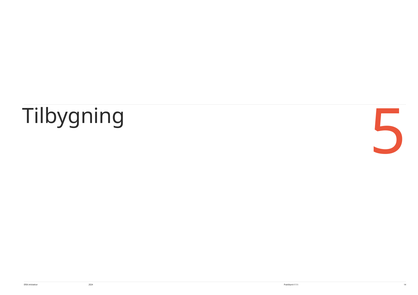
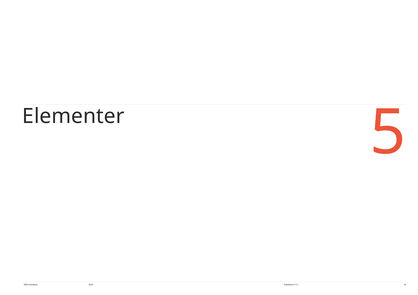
Tilbygning: Tilbygning -> Elementer
